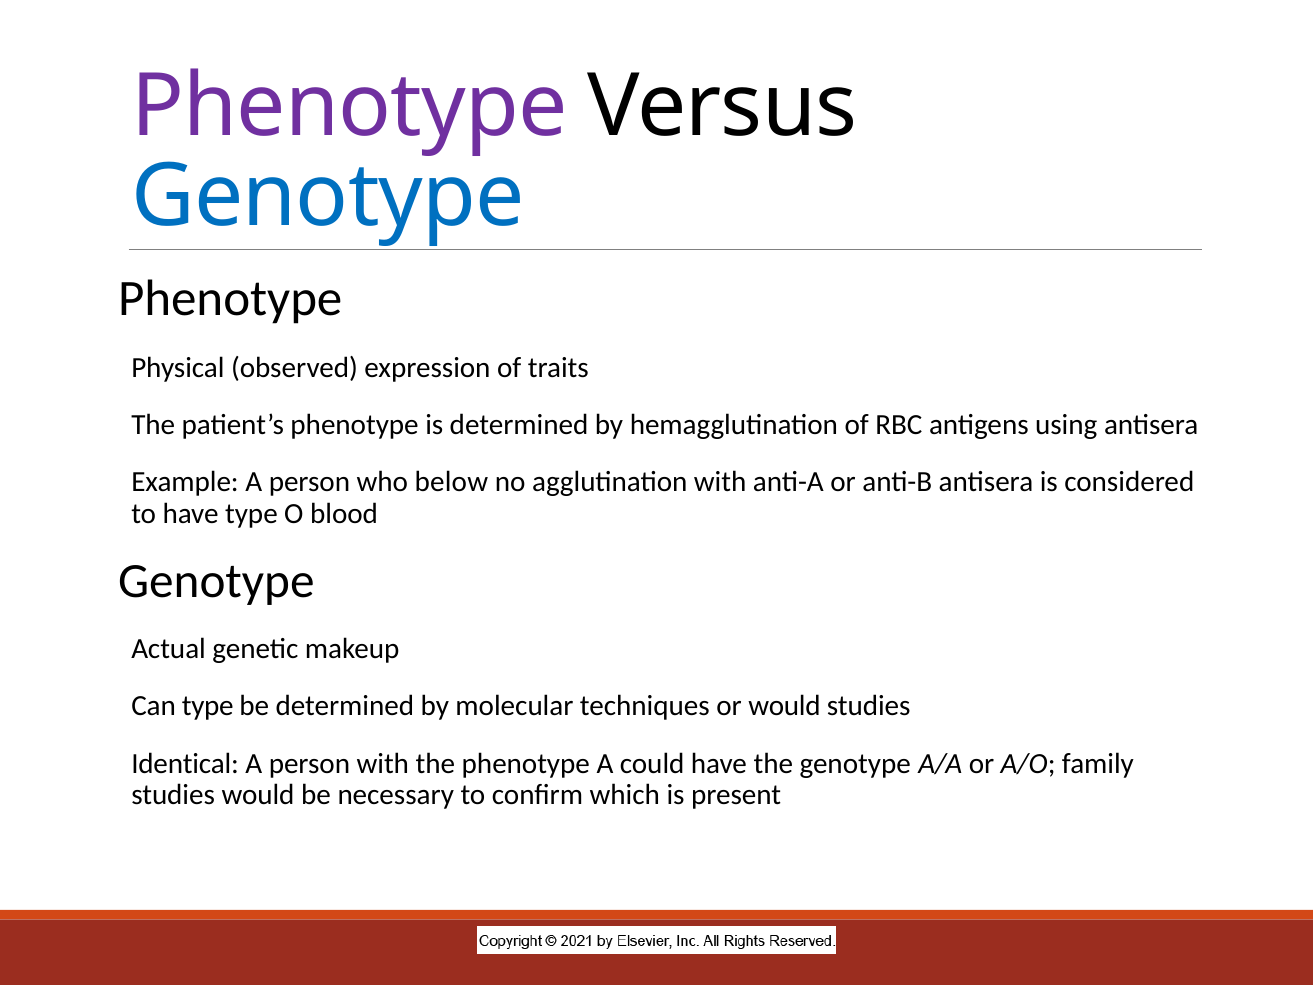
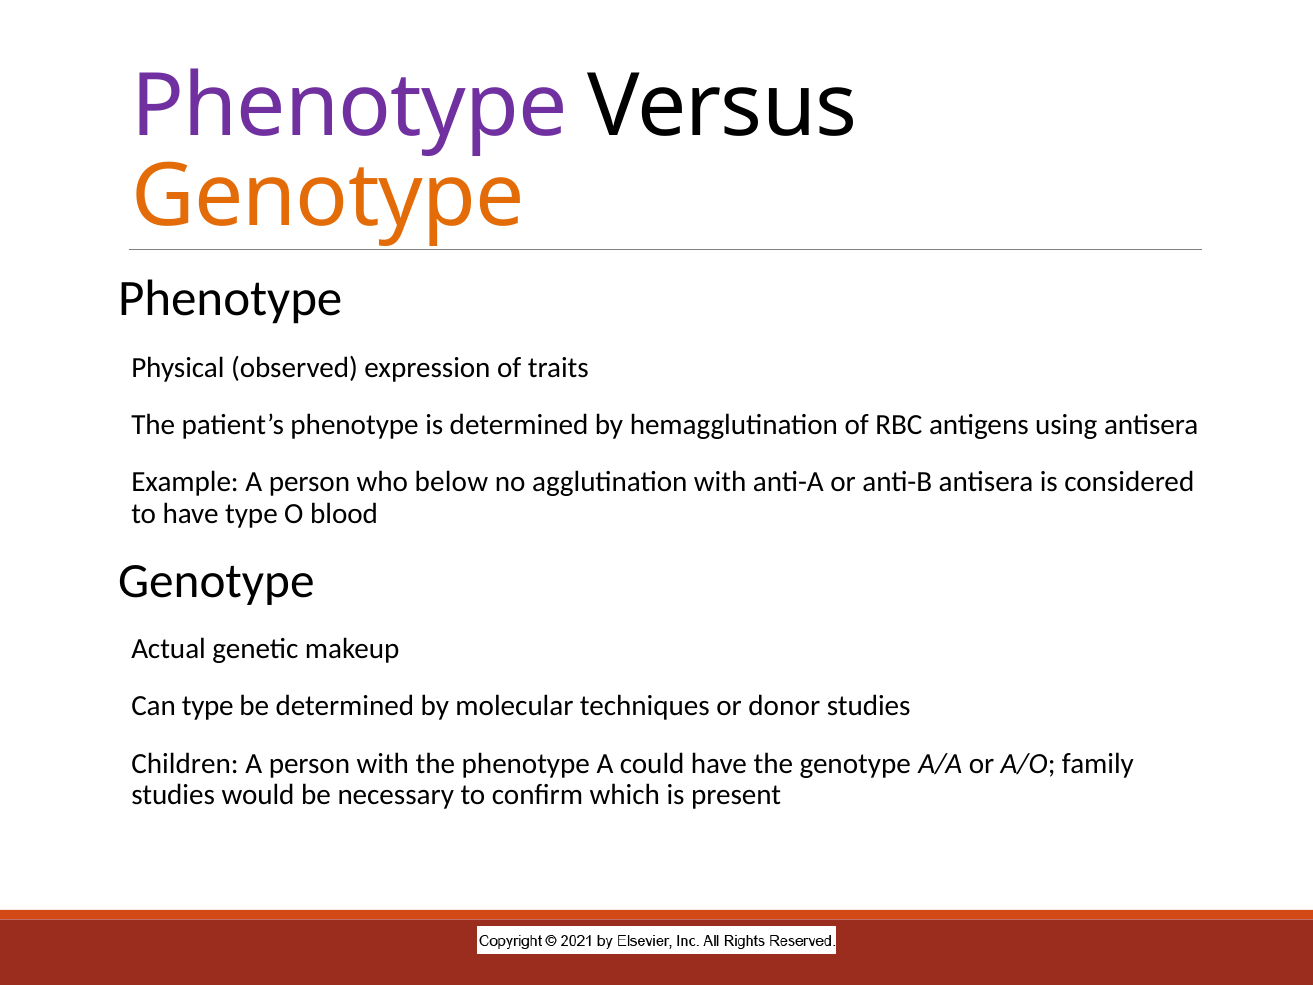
Genotype at (328, 196) colour: blue -> orange
or would: would -> donor
Identical: Identical -> Children
